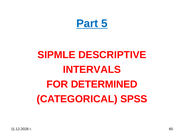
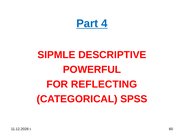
5: 5 -> 4
INTERVALS: INTERVALS -> POWERFUL
DETERMINED: DETERMINED -> REFLECTING
